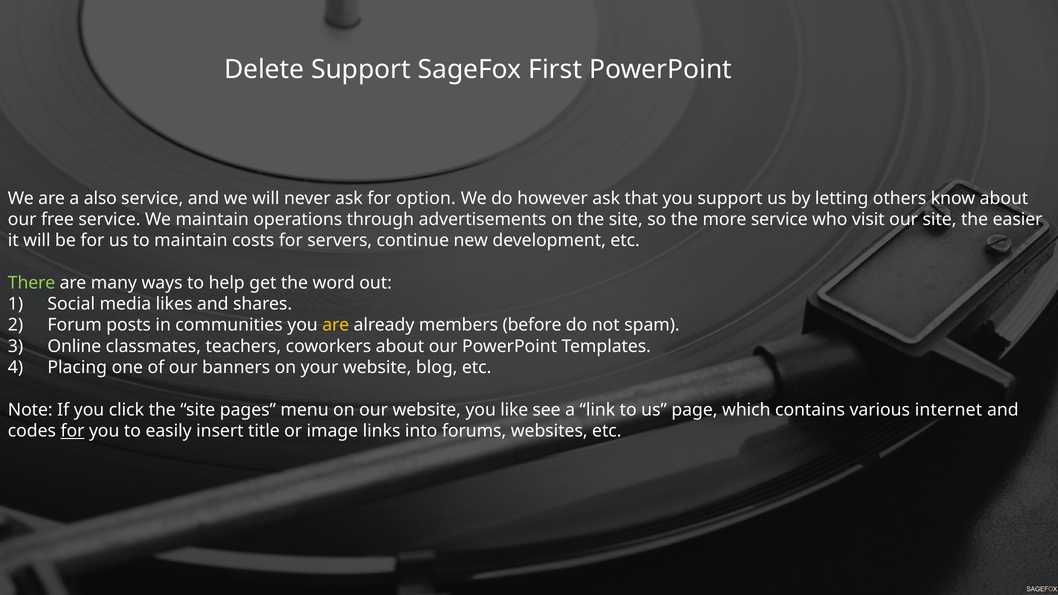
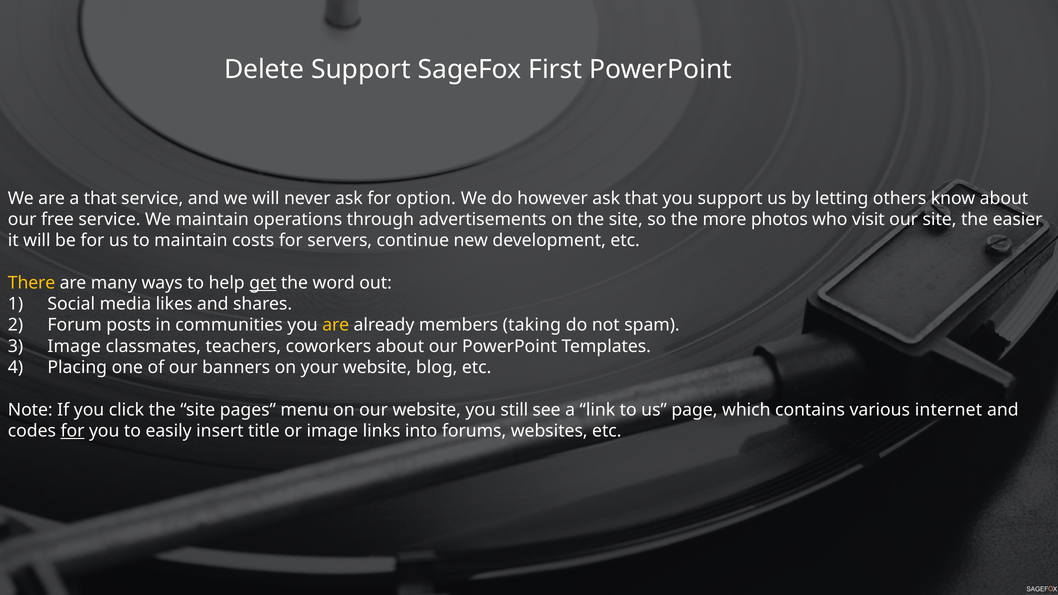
a also: also -> that
more service: service -> photos
There colour: light green -> yellow
get underline: none -> present
before: before -> taking
Online at (74, 346): Online -> Image
like: like -> still
